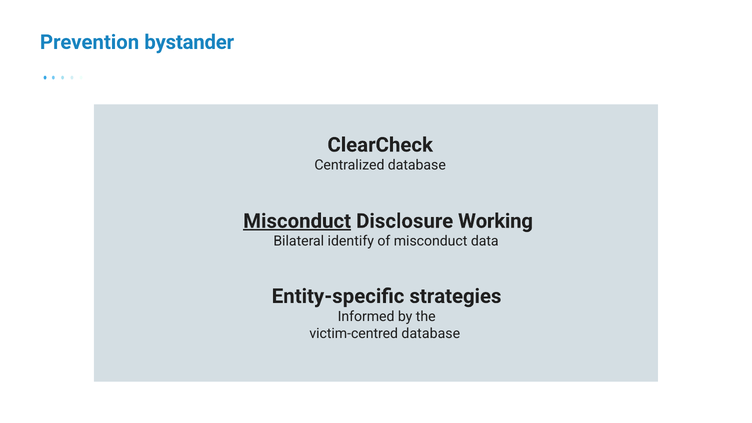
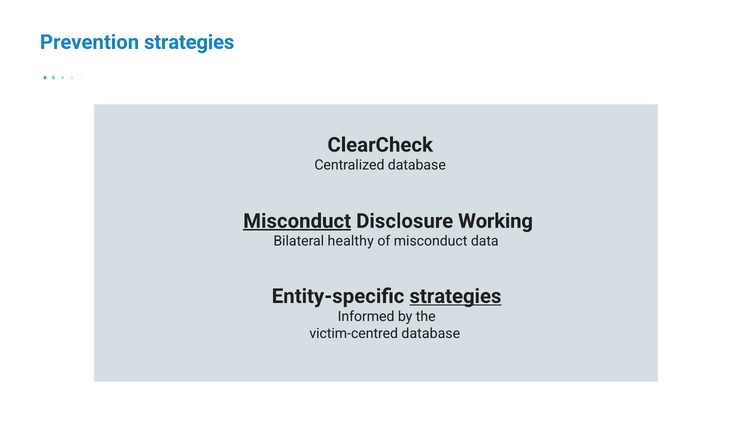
Prevention bystander: bystander -> strategies
identify: identify -> healthy
strategies at (455, 296) underline: none -> present
